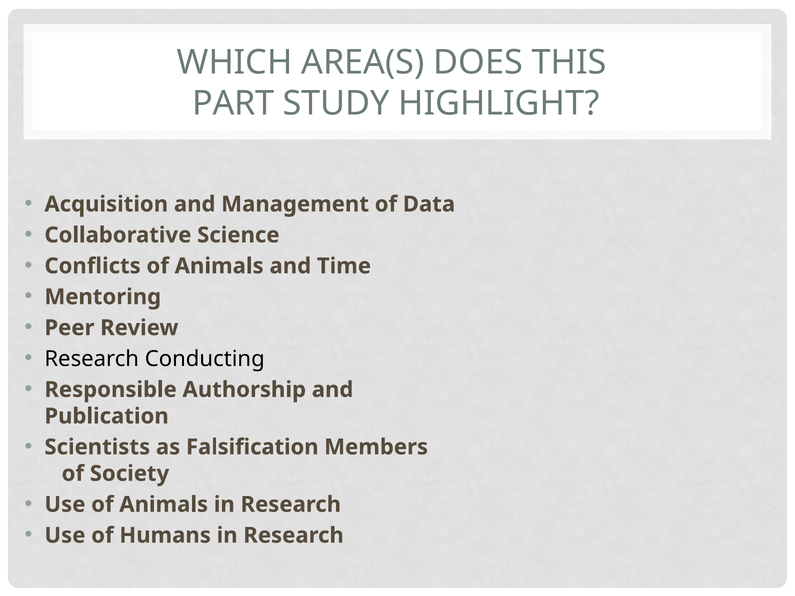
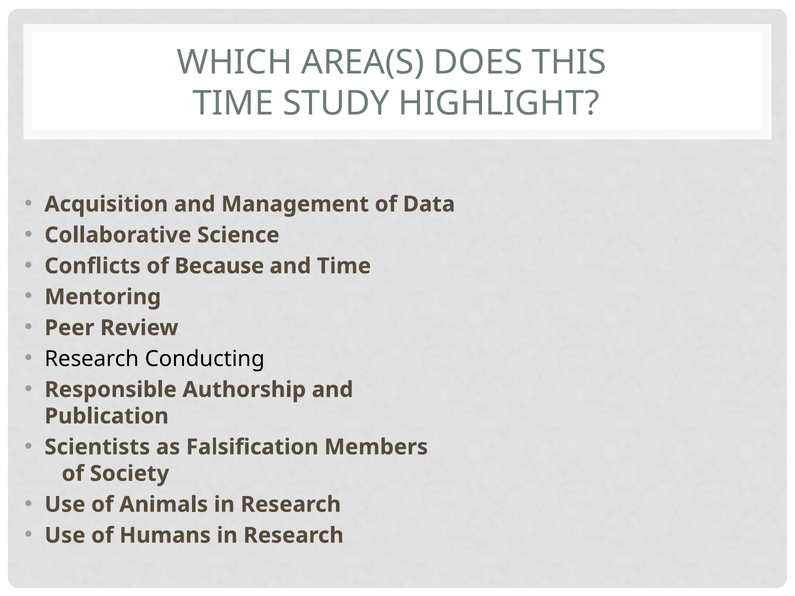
PART at (233, 104): PART -> TIME
Conflicts of Animals: Animals -> Because
